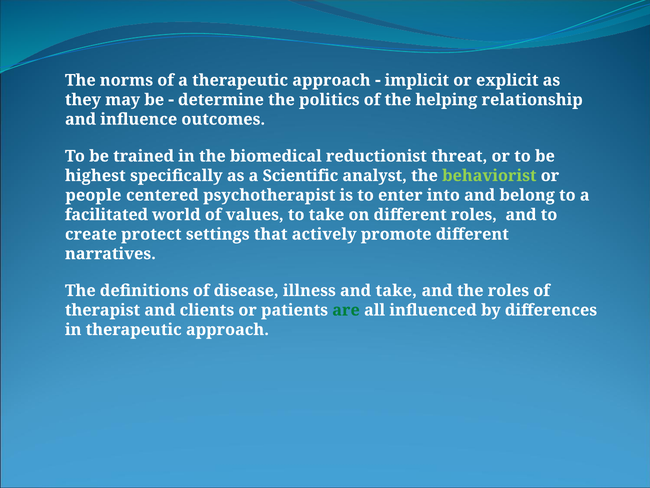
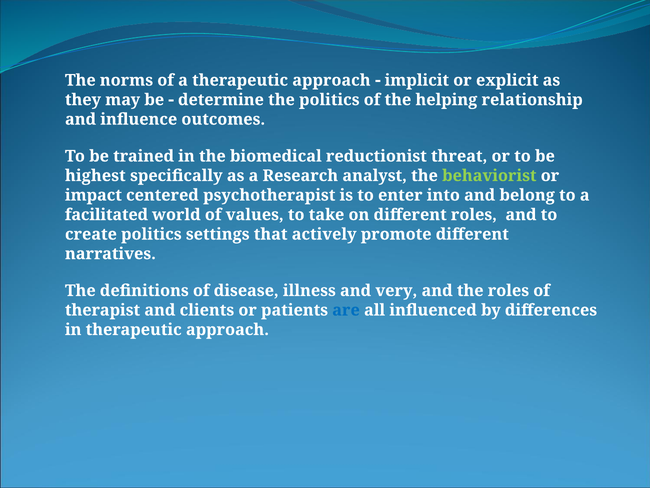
Scientific: Scientific -> Research
people: people -> impact
create protect: protect -> politics
and take: take -> very
are colour: green -> blue
